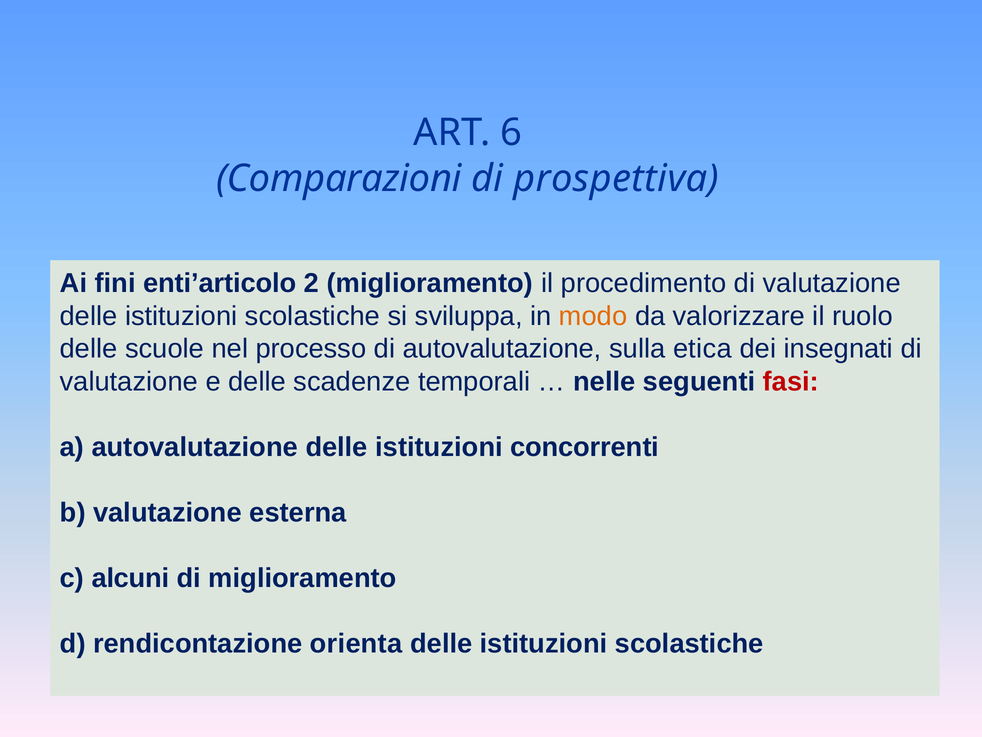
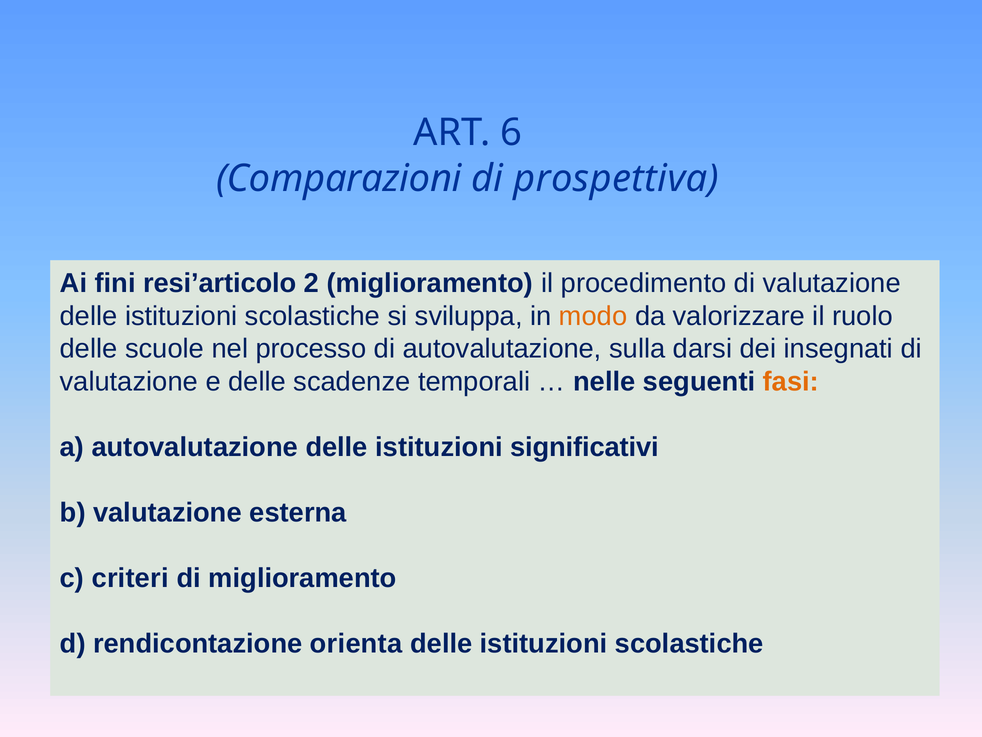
enti’articolo: enti’articolo -> resi’articolo
etica: etica -> darsi
fasi colour: red -> orange
concorrenti: concorrenti -> significativi
alcuni: alcuni -> criteri
